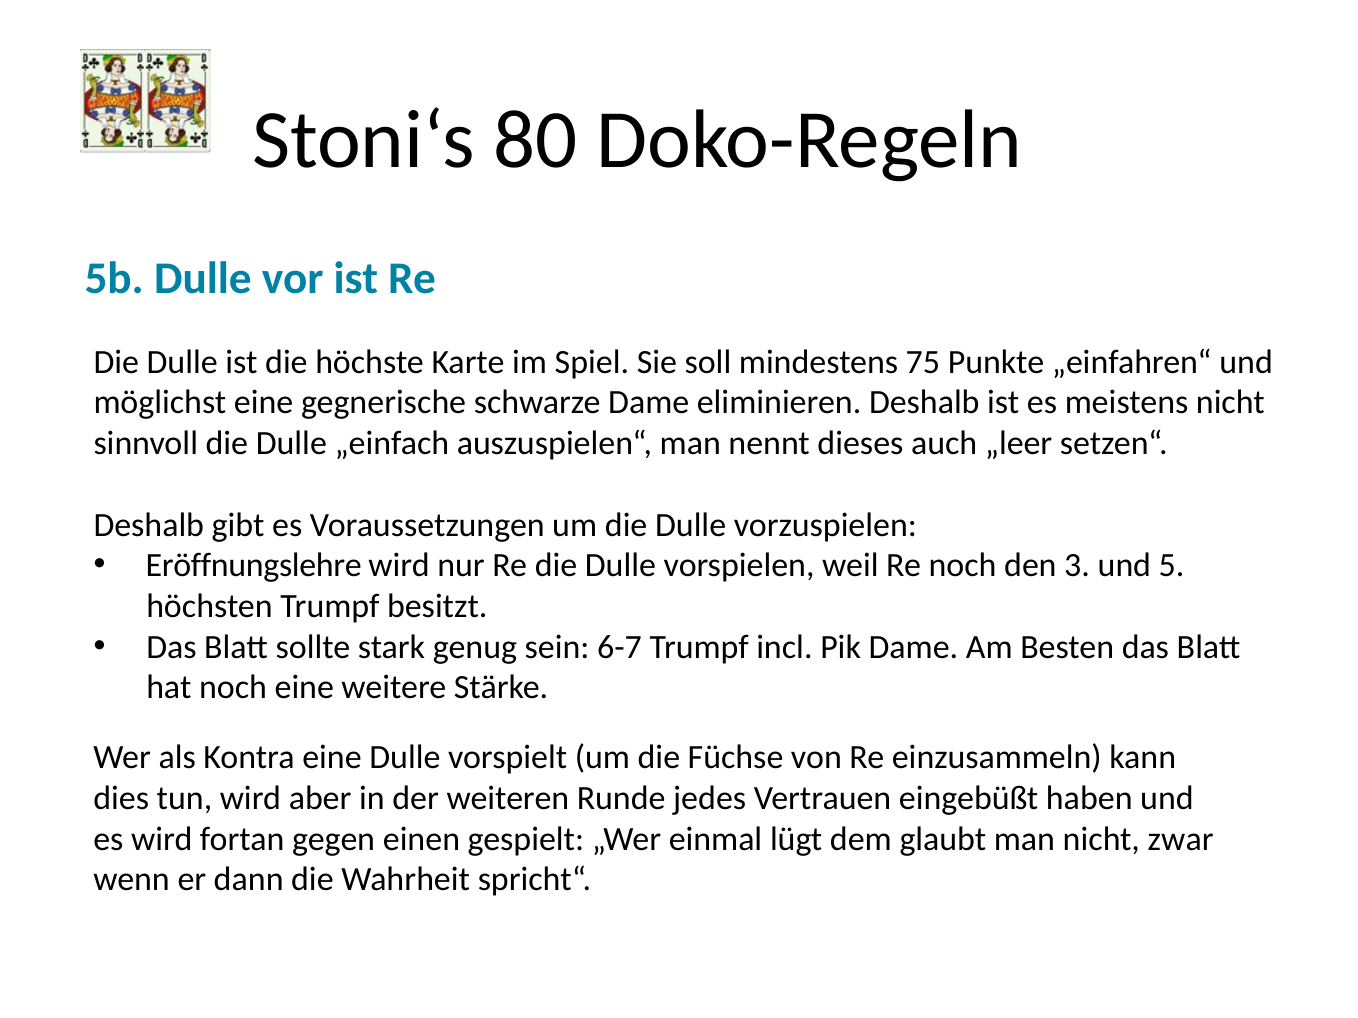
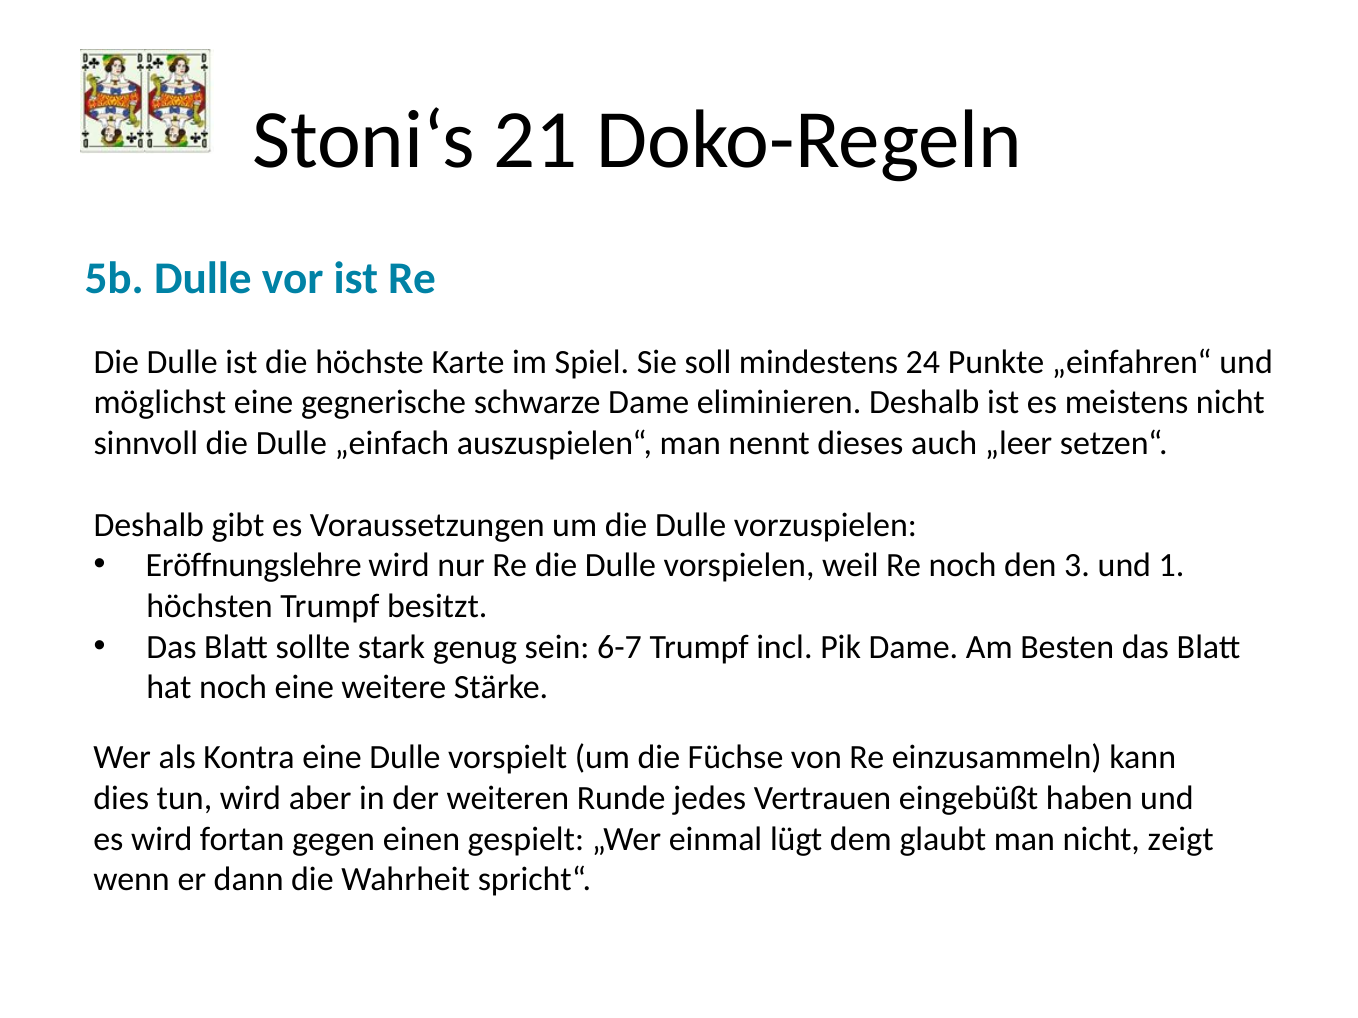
80: 80 -> 21
75: 75 -> 24
5: 5 -> 1
zwar: zwar -> zeigt
